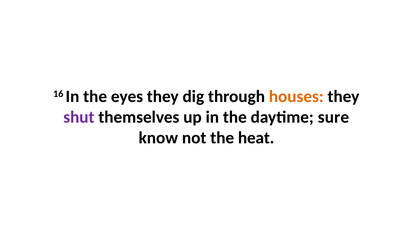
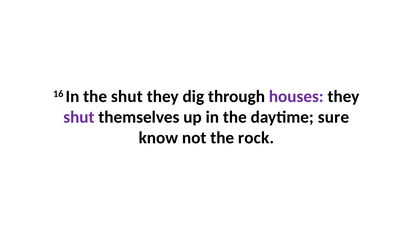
the eyes: eyes -> shut
houses colour: orange -> purple
heat: heat -> rock
